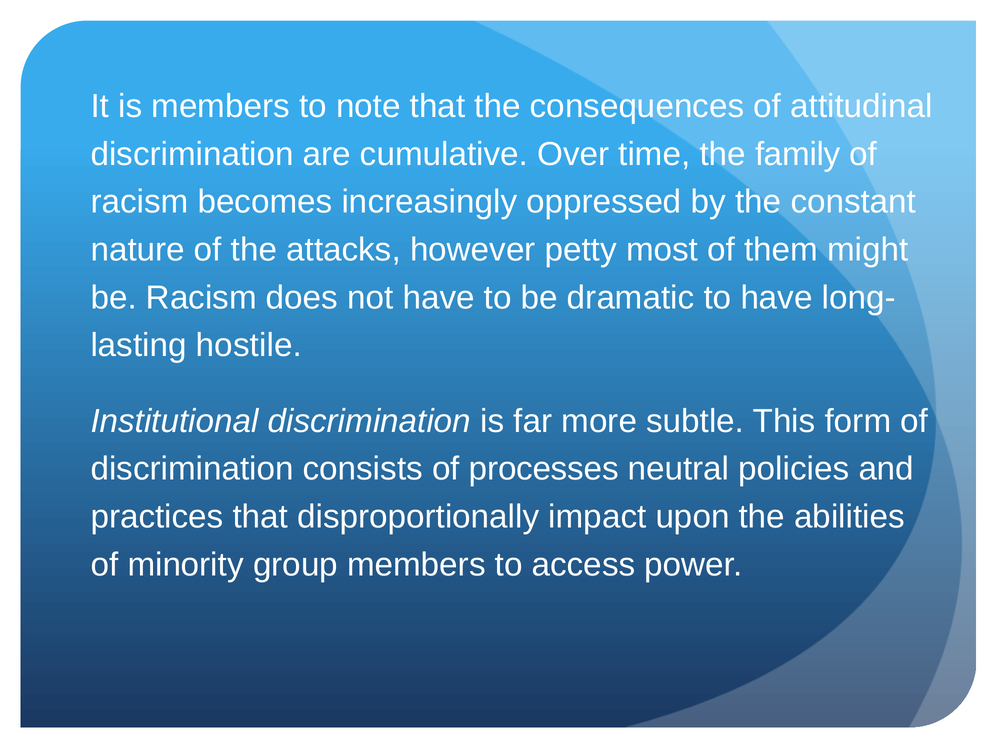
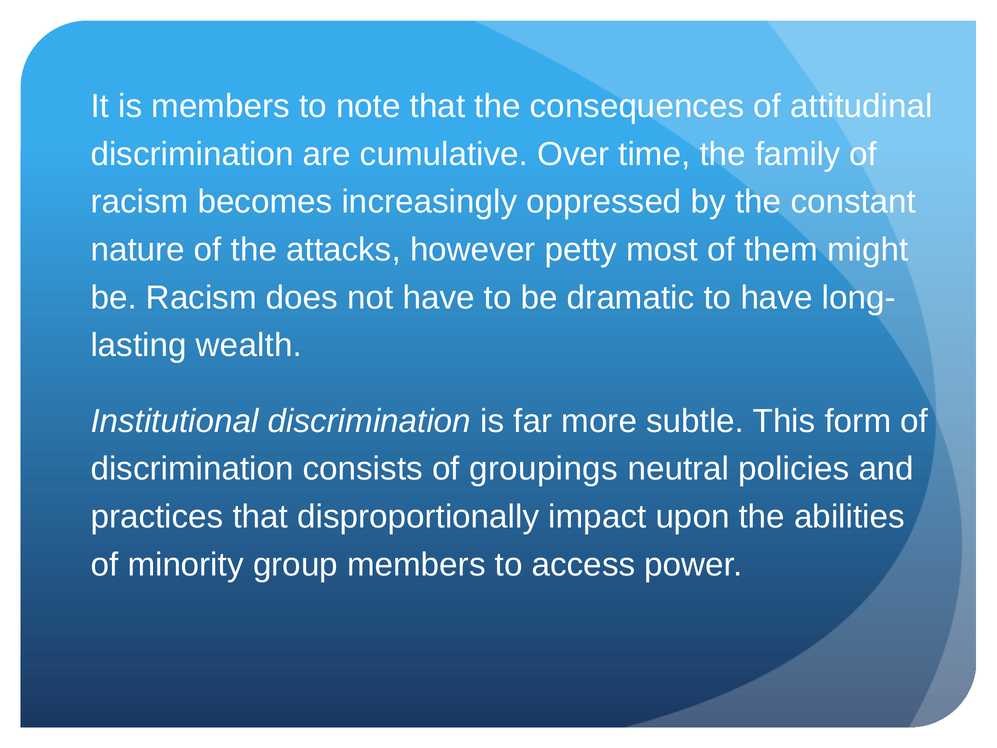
hostile: hostile -> wealth
processes: processes -> groupings
